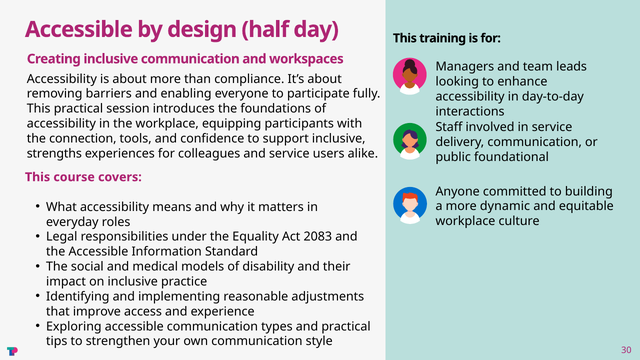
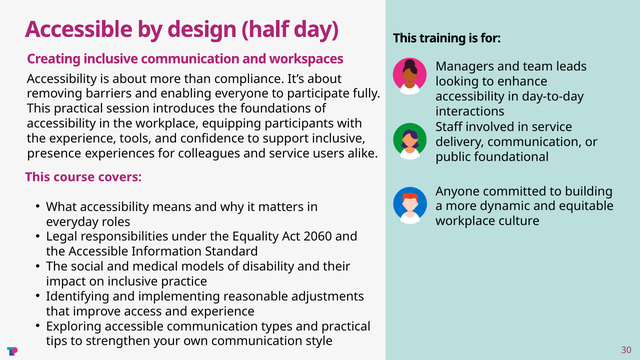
the connection: connection -> experience
strengths: strengths -> presence
2083: 2083 -> 2060
